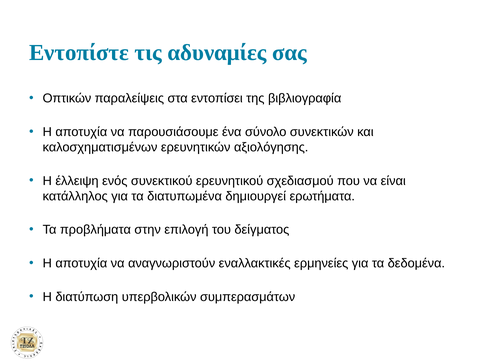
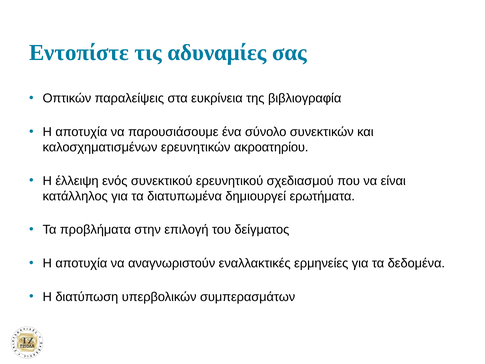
εντοπίσει: εντοπίσει -> ευκρίνεια
αξιολόγησης: αξιολόγησης -> ακροατηρίου
